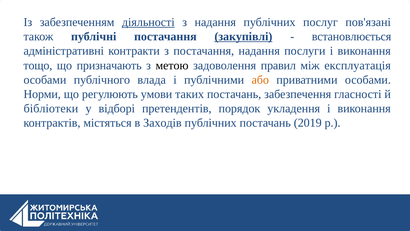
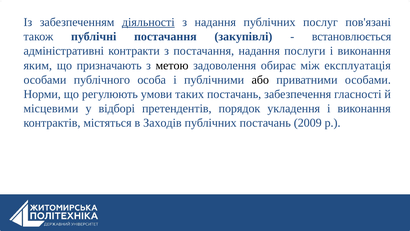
закупівлі underline: present -> none
тощо: тощо -> яким
правил: правил -> обирає
влада: влада -> особа
або colour: orange -> black
бібліотеки: бібліотеки -> місцевими
2019: 2019 -> 2009
